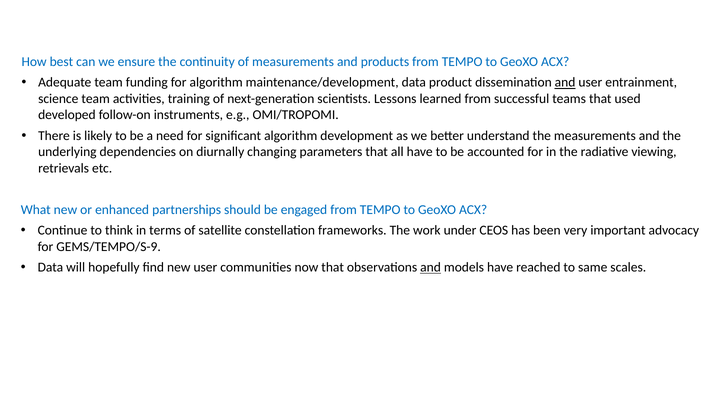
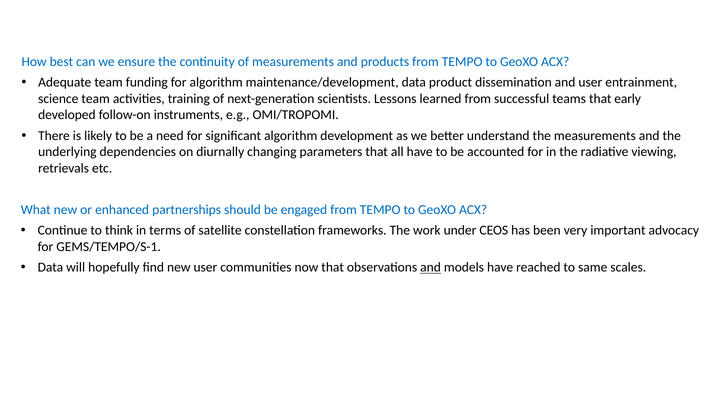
and at (565, 82) underline: present -> none
used: used -> early
GEMS/TEMPO/S-9: GEMS/TEMPO/S-9 -> GEMS/TEMPO/S-1
